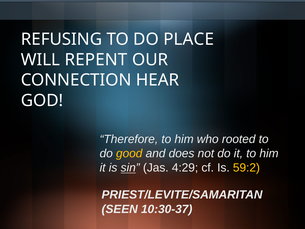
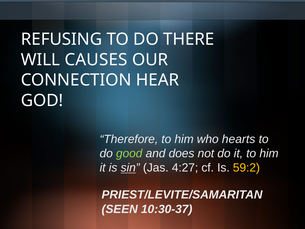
PLACE: PLACE -> THERE
REPENT: REPENT -> CAUSES
rooted: rooted -> hearts
good colour: yellow -> light green
4:29: 4:29 -> 4:27
